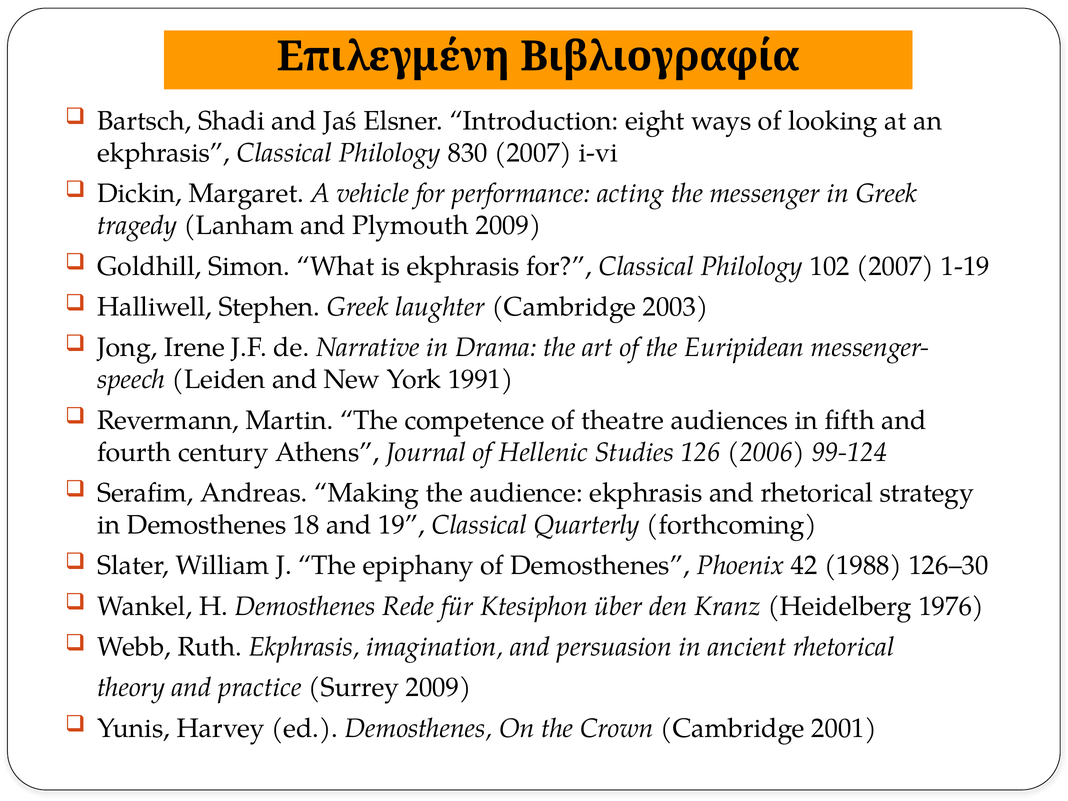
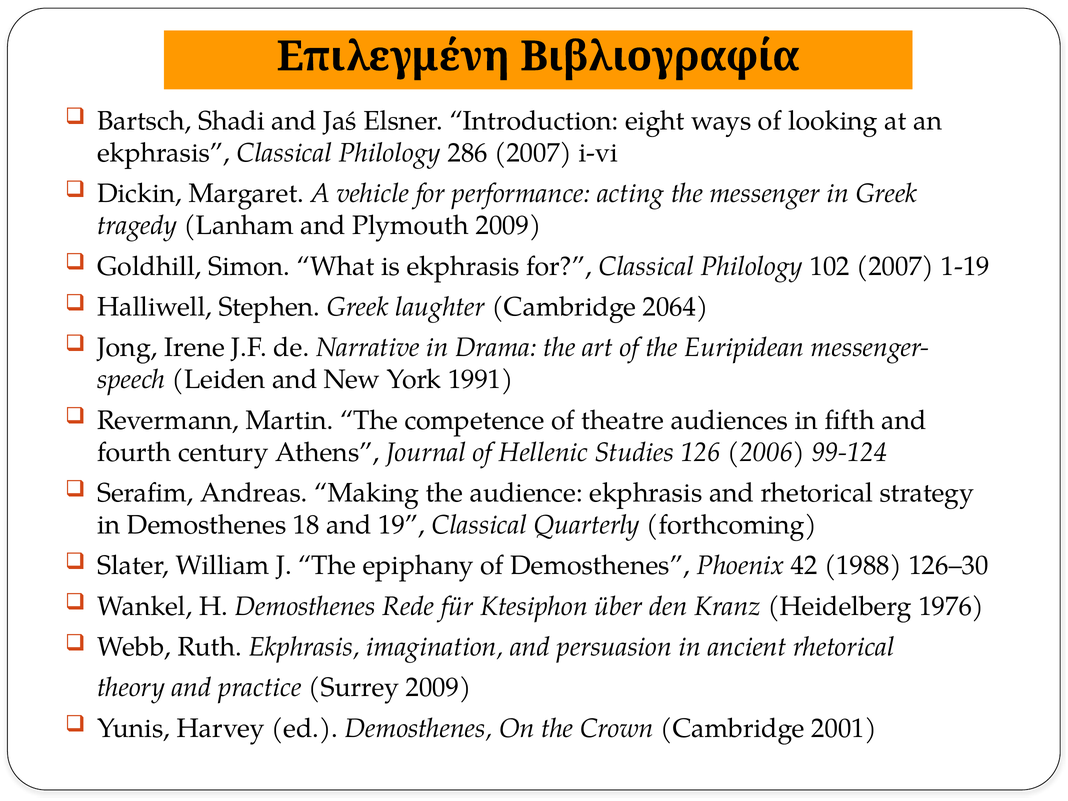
830: 830 -> 286
2003: 2003 -> 2064
